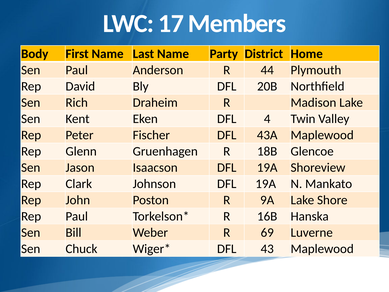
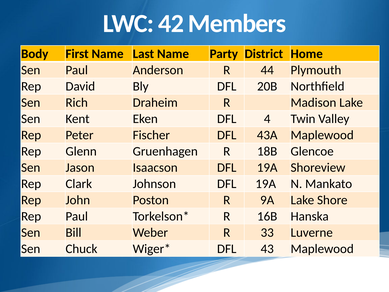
17: 17 -> 42
69: 69 -> 33
